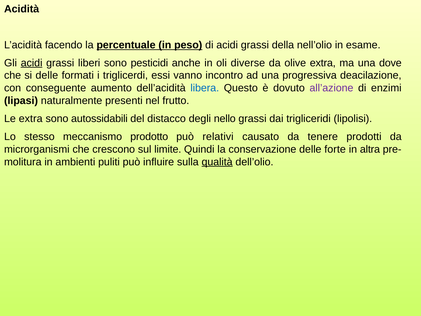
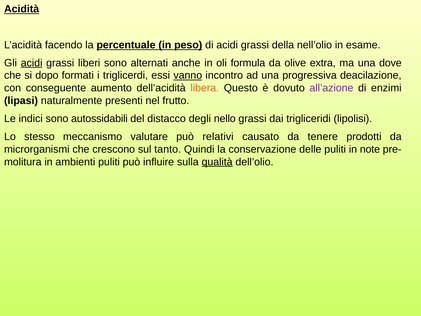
Acidità underline: none -> present
pesticidi: pesticidi -> alternati
diverse: diverse -> formula
si delle: delle -> dopo
vanno underline: none -> present
libera colour: blue -> orange
Le extra: extra -> indici
prodotto: prodotto -> valutare
limite: limite -> tanto
delle forte: forte -> puliti
altra: altra -> note
